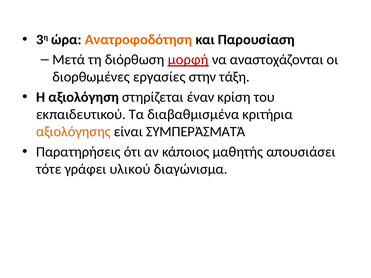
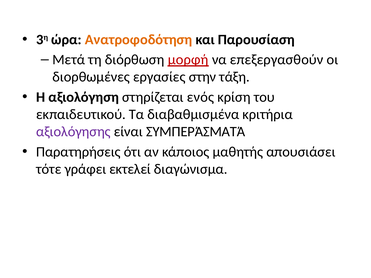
αναστοχάζονται: αναστοχάζονται -> επεξεργασθούν
έναν: έναν -> ενός
αξιολόγησης colour: orange -> purple
υλικού: υλικού -> εκτελεί
